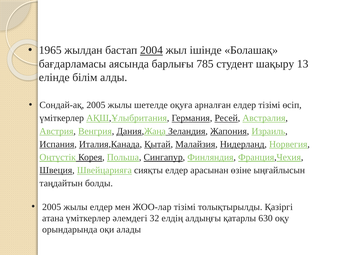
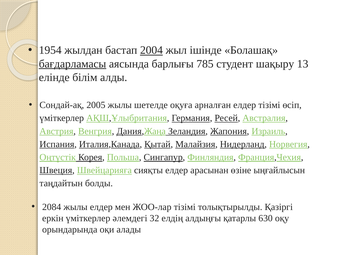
1965: 1965 -> 1954
бағдарламасы underline: none -> present
2005 at (52, 208): 2005 -> 2084
атана: атана -> еркін
